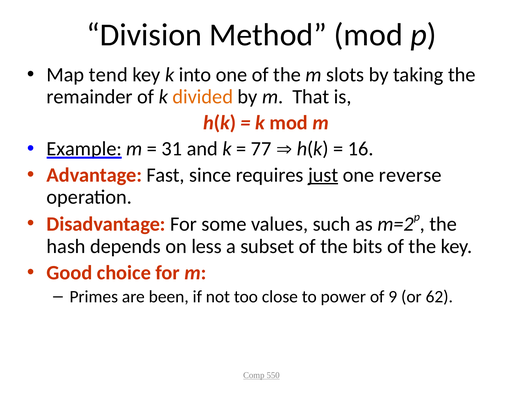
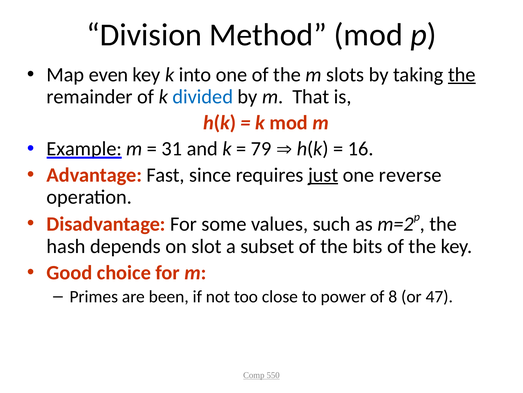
tend: tend -> even
the at (462, 74) underline: none -> present
divided colour: orange -> blue
77: 77 -> 79
less: less -> slot
9: 9 -> 8
62: 62 -> 47
